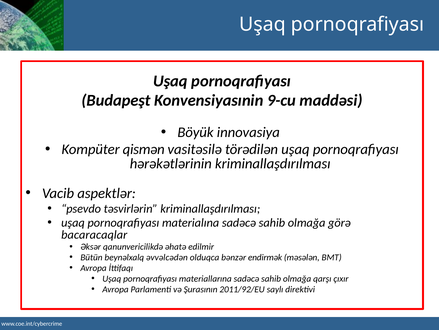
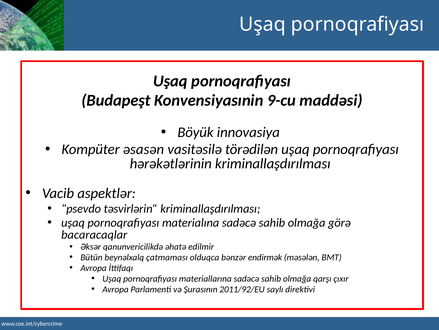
qismən: qismən -> əsasən
əvvəlcədən: əvvəlcədən -> çatmaması
